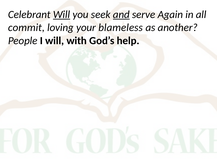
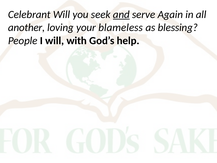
Will at (62, 15) underline: present -> none
commit: commit -> another
another: another -> blessing
